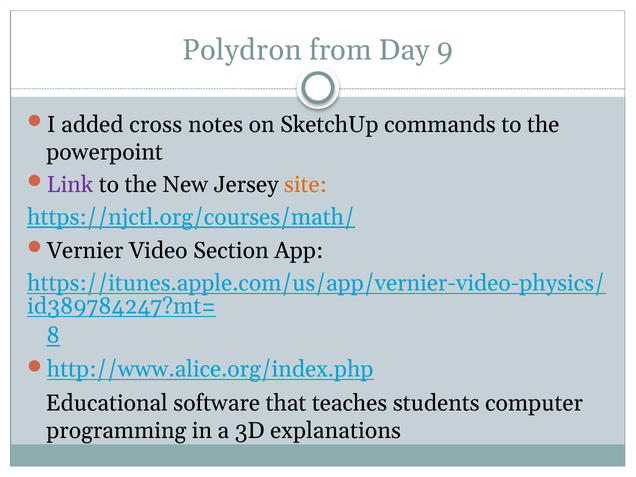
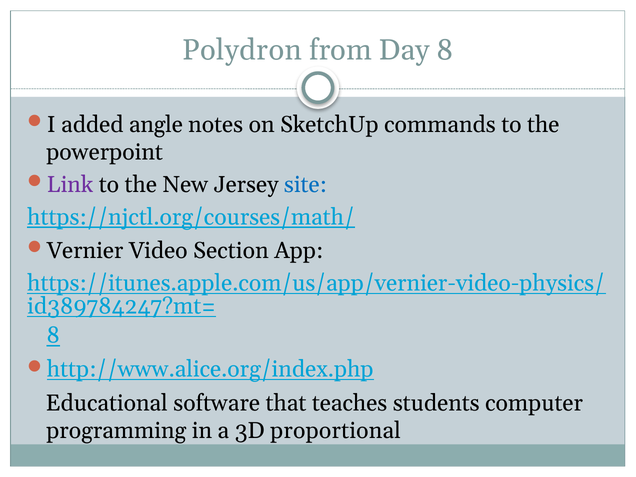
Day 9: 9 -> 8
cross: cross -> angle
site colour: orange -> blue
explanations: explanations -> proportional
